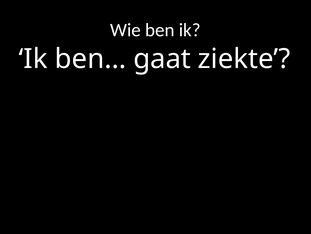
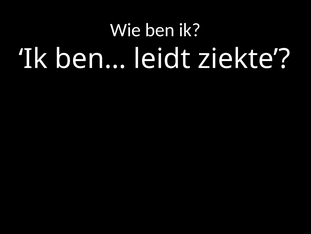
gaat: gaat -> leidt
